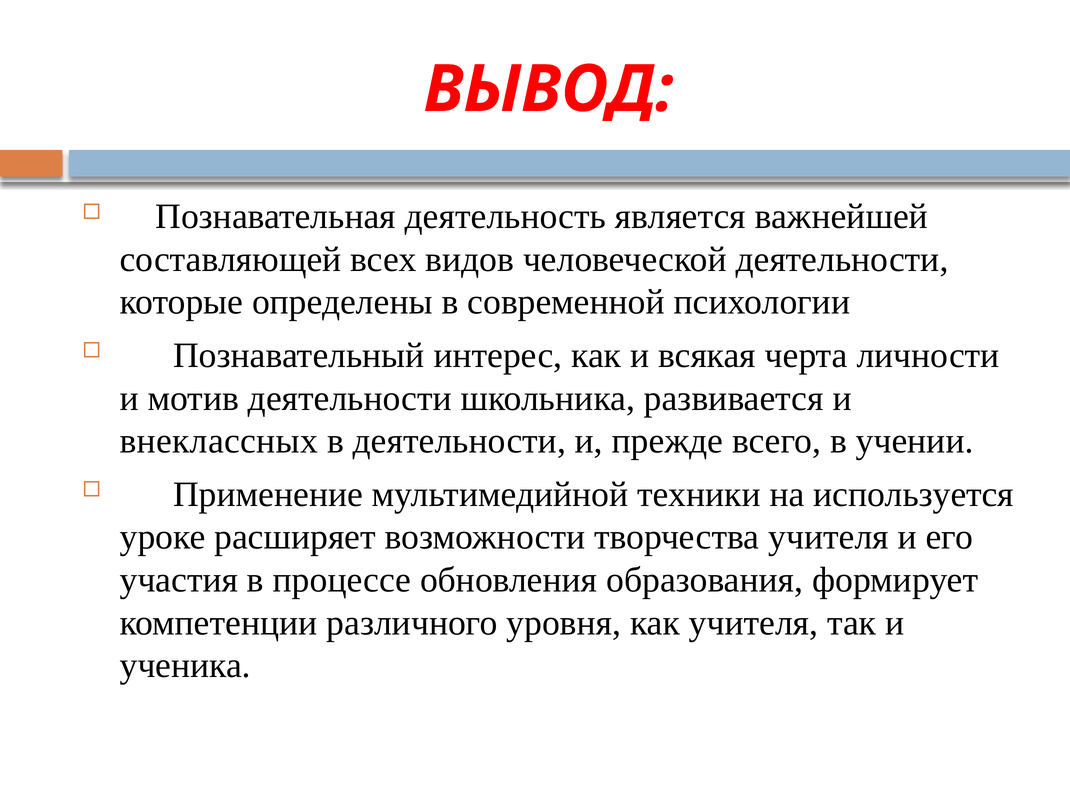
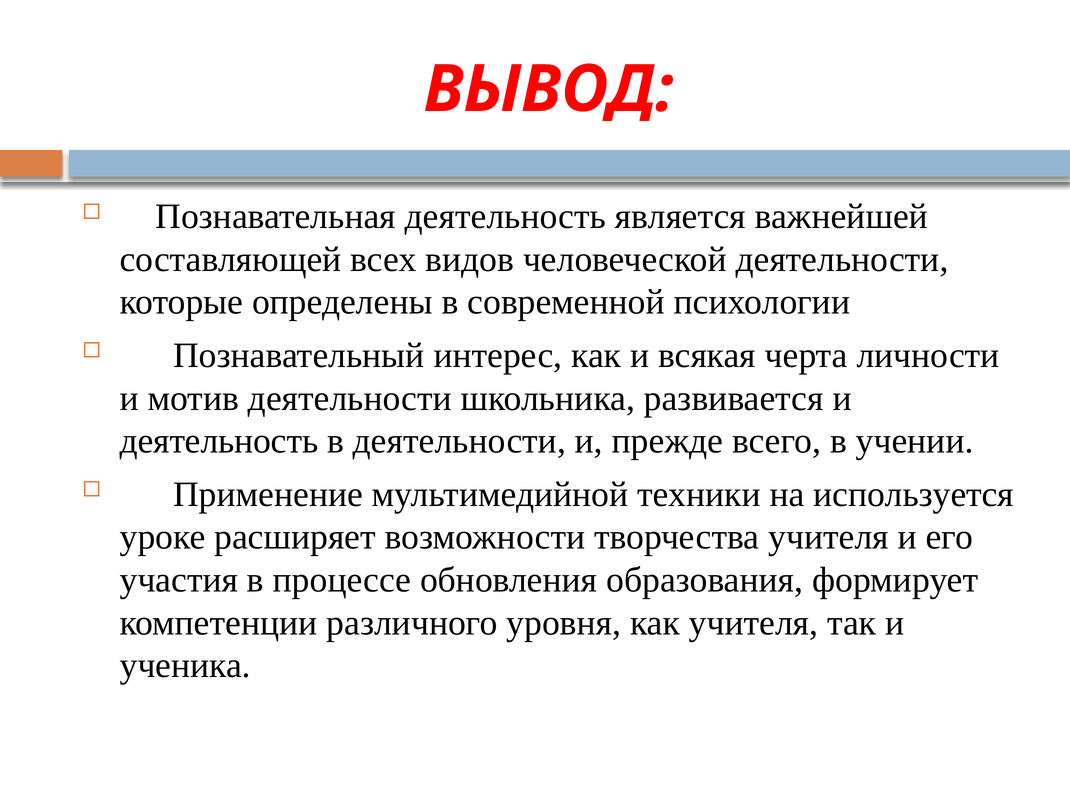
внеклассных at (219, 441): внеклассных -> деятельность
